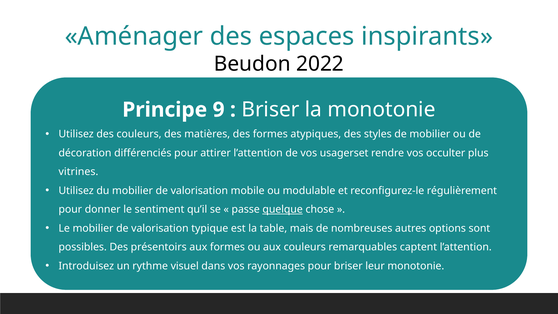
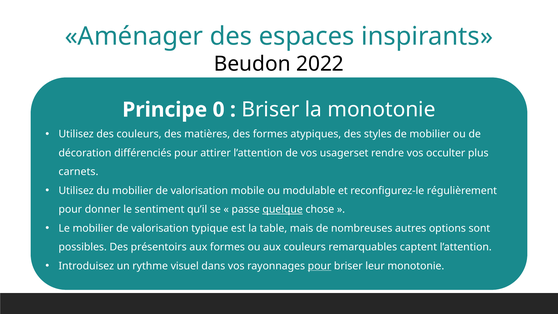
9: 9 -> 0
vitrines: vitrines -> carnets
pour at (320, 266) underline: none -> present
